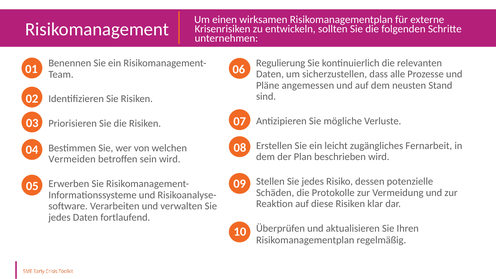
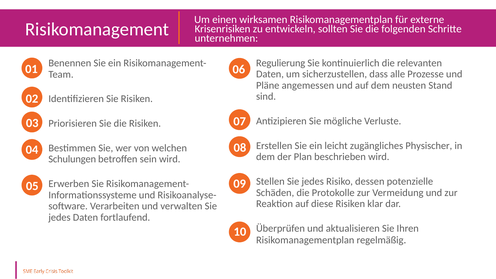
Fernarbeit: Fernarbeit -> Physischer
Vermeiden: Vermeiden -> Schulungen
